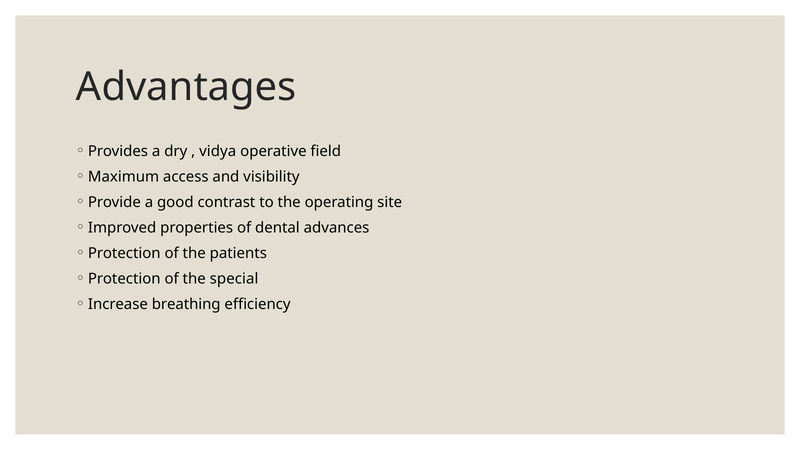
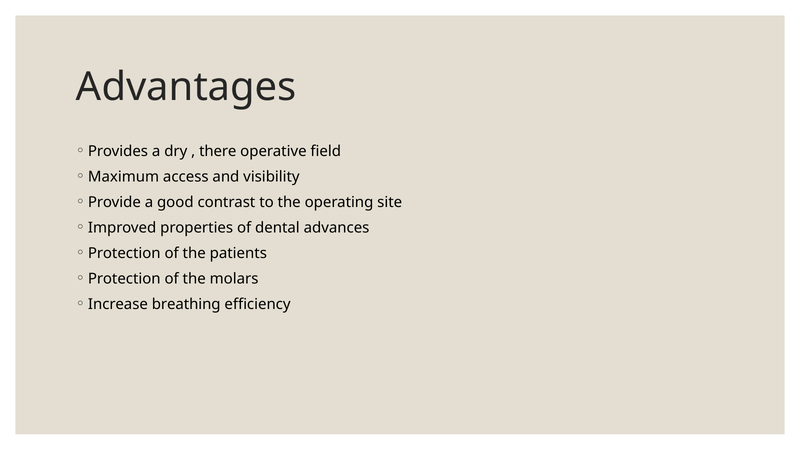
vidya: vidya -> there
special: special -> molars
